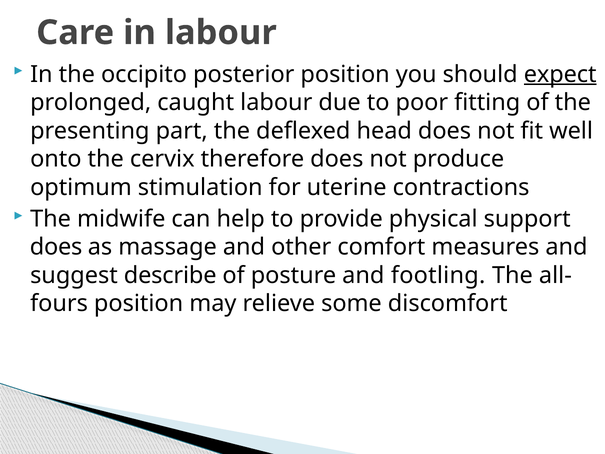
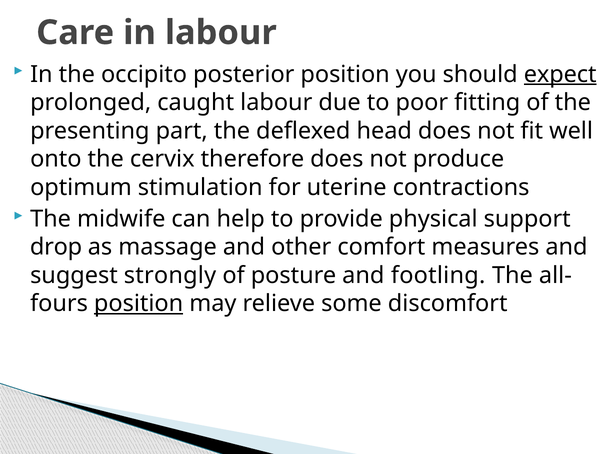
does at (56, 247): does -> drop
describe: describe -> strongly
position at (139, 304) underline: none -> present
